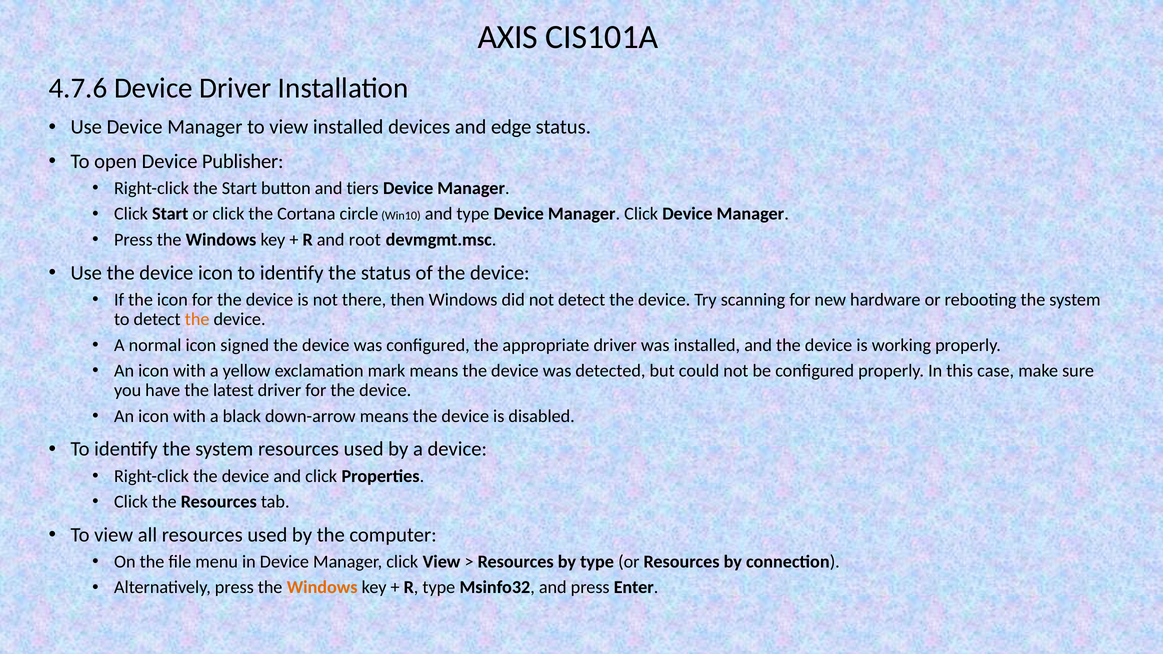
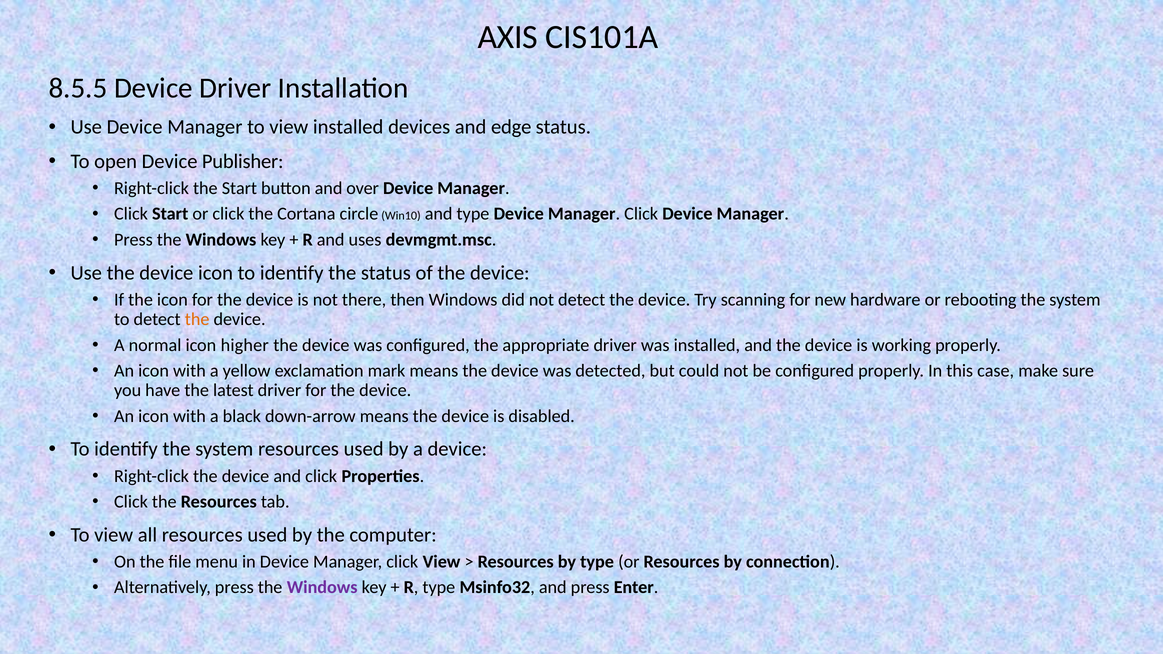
4.7.6: 4.7.6 -> 8.5.5
tiers: tiers -> over
root: root -> uses
signed: signed -> higher
Windows at (322, 588) colour: orange -> purple
